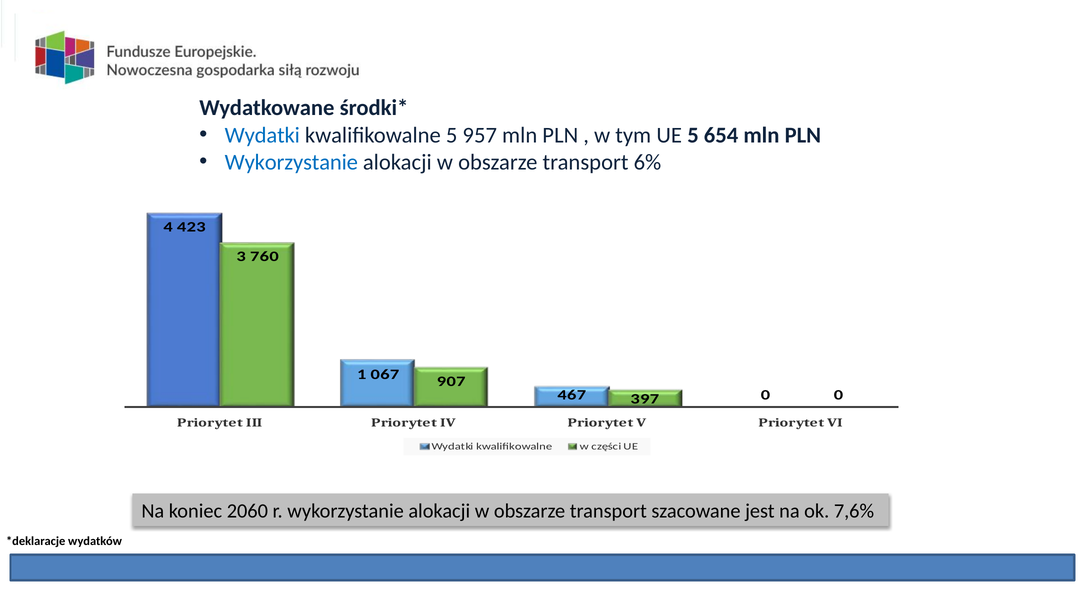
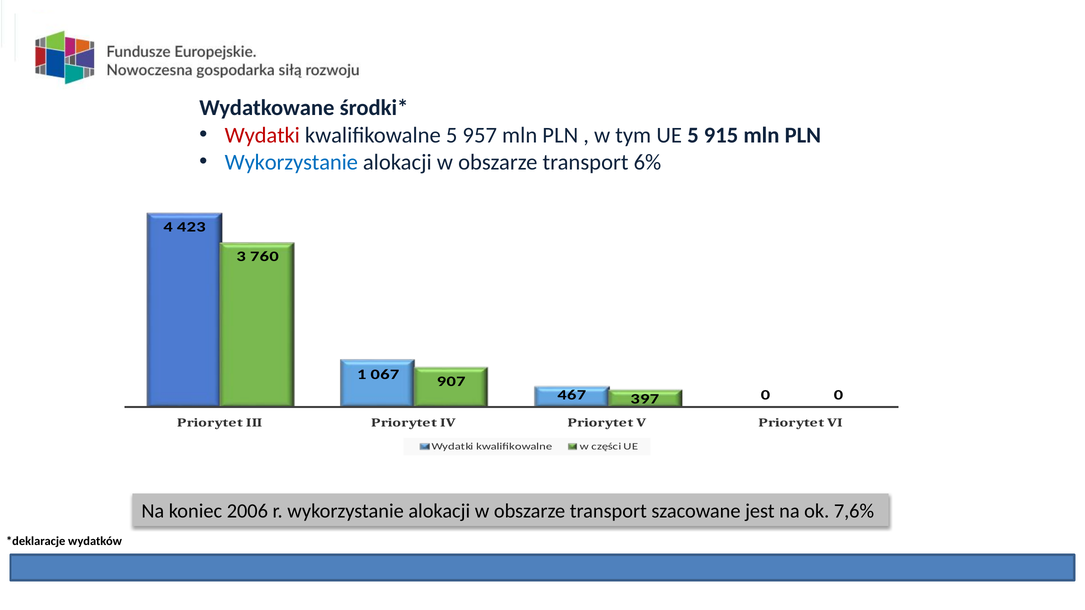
Wydatki at (262, 135) colour: blue -> red
654: 654 -> 915
2060: 2060 -> 2006
